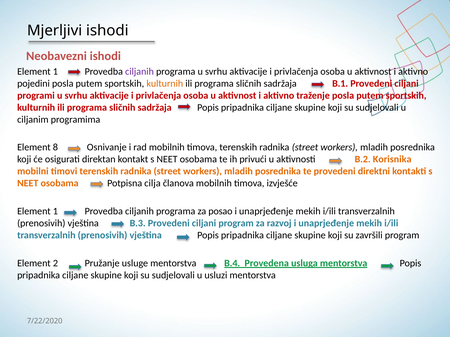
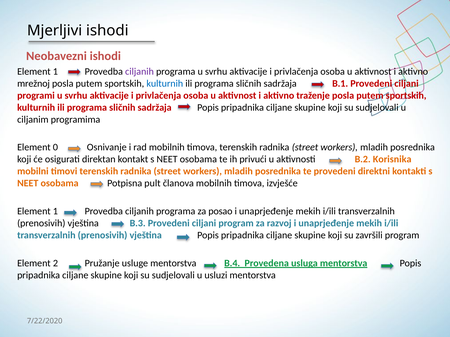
pojedini: pojedini -> mrežnoj
kulturnih at (165, 84) colour: orange -> blue
8: 8 -> 0
cilja: cilja -> pult
